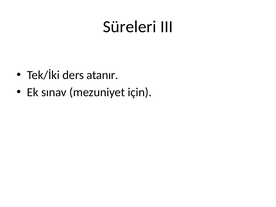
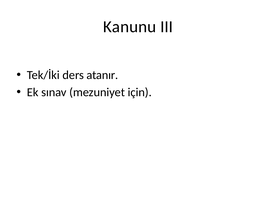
Süreleri: Süreleri -> Kanunu
